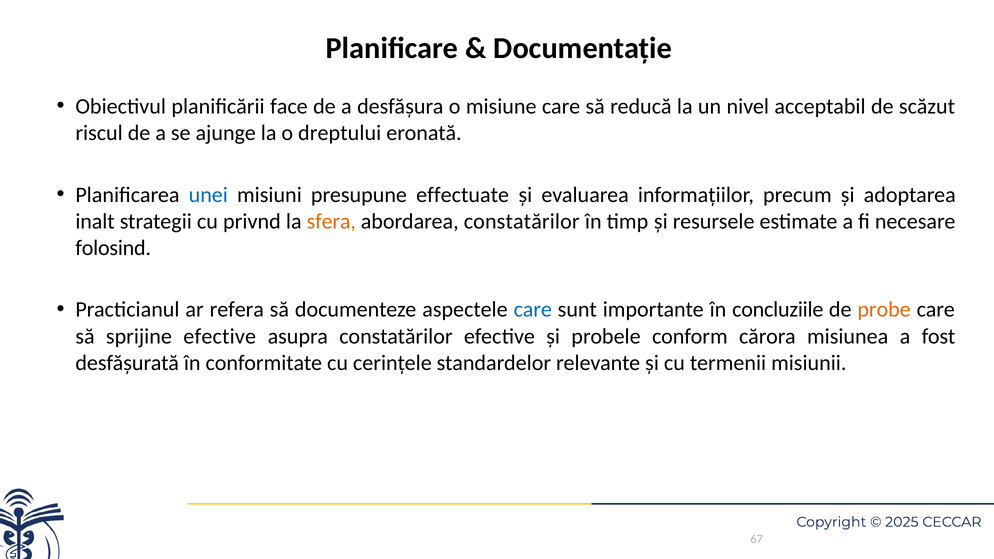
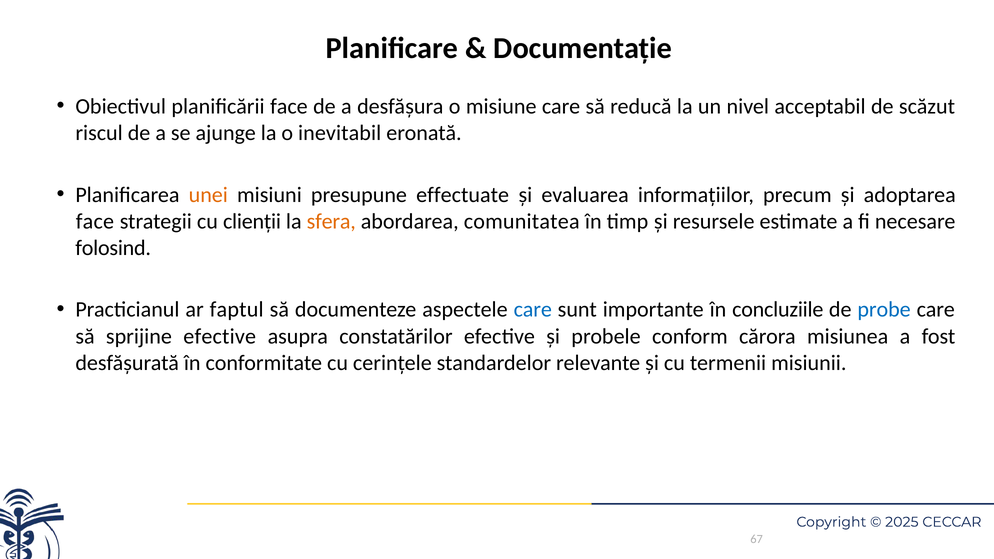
dreptului: dreptului -> inevitabil
unei colour: blue -> orange
inalt at (95, 221): inalt -> face
privnd: privnd -> clienţii
abordarea constatărilor: constatărilor -> comunitatea
refera: refera -> faptul
probe colour: orange -> blue
